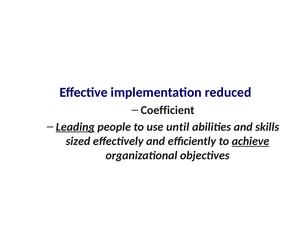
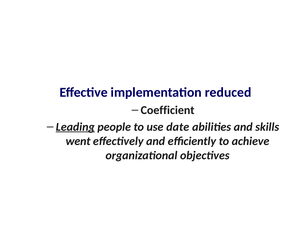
until: until -> date
sized: sized -> went
achieve underline: present -> none
